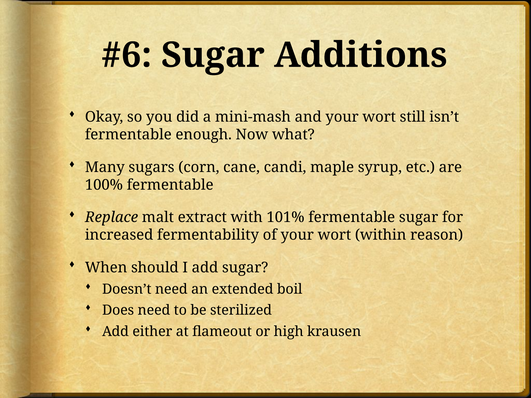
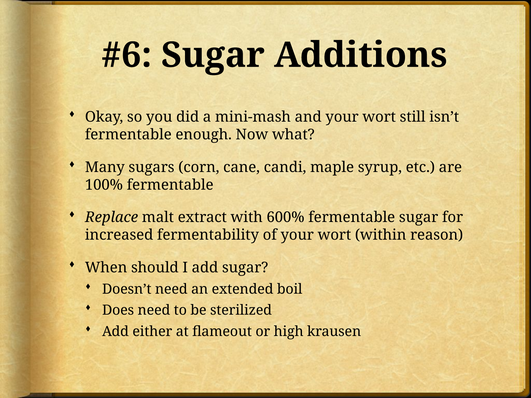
101%: 101% -> 600%
